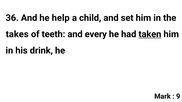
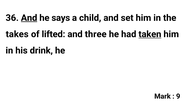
And at (29, 18) underline: none -> present
help: help -> says
teeth: teeth -> lifted
every: every -> three
